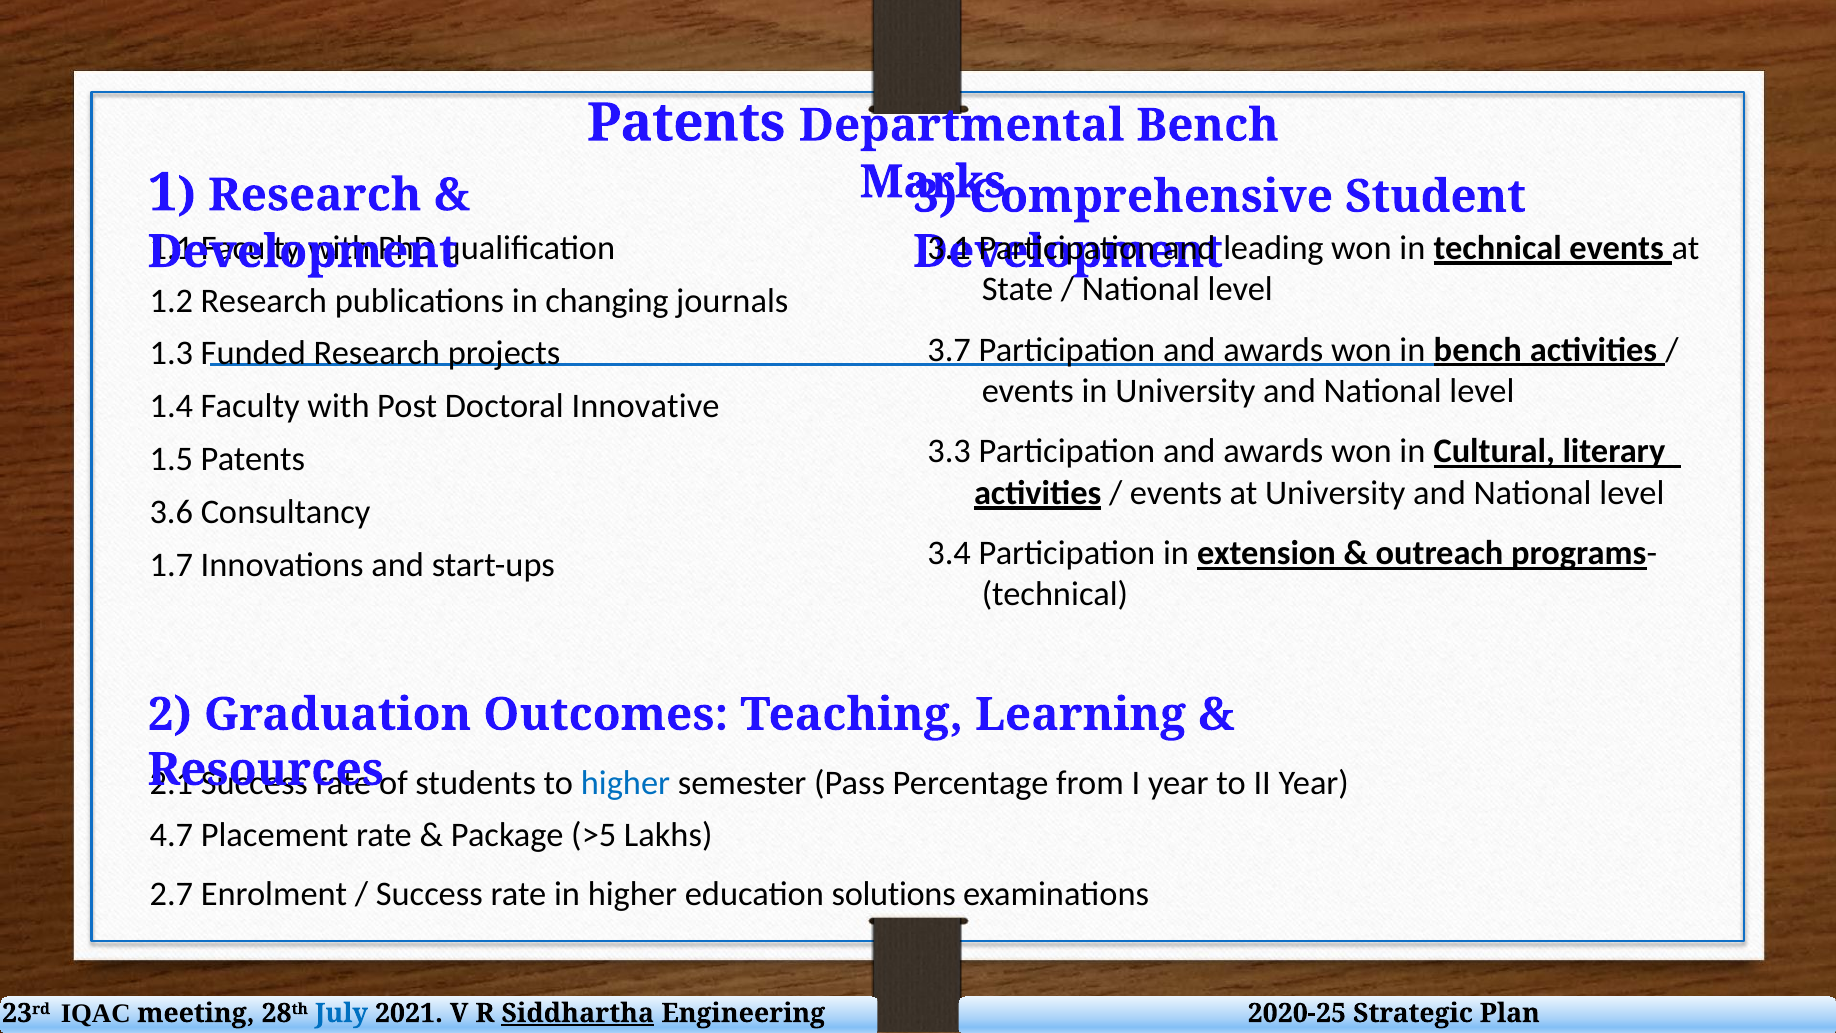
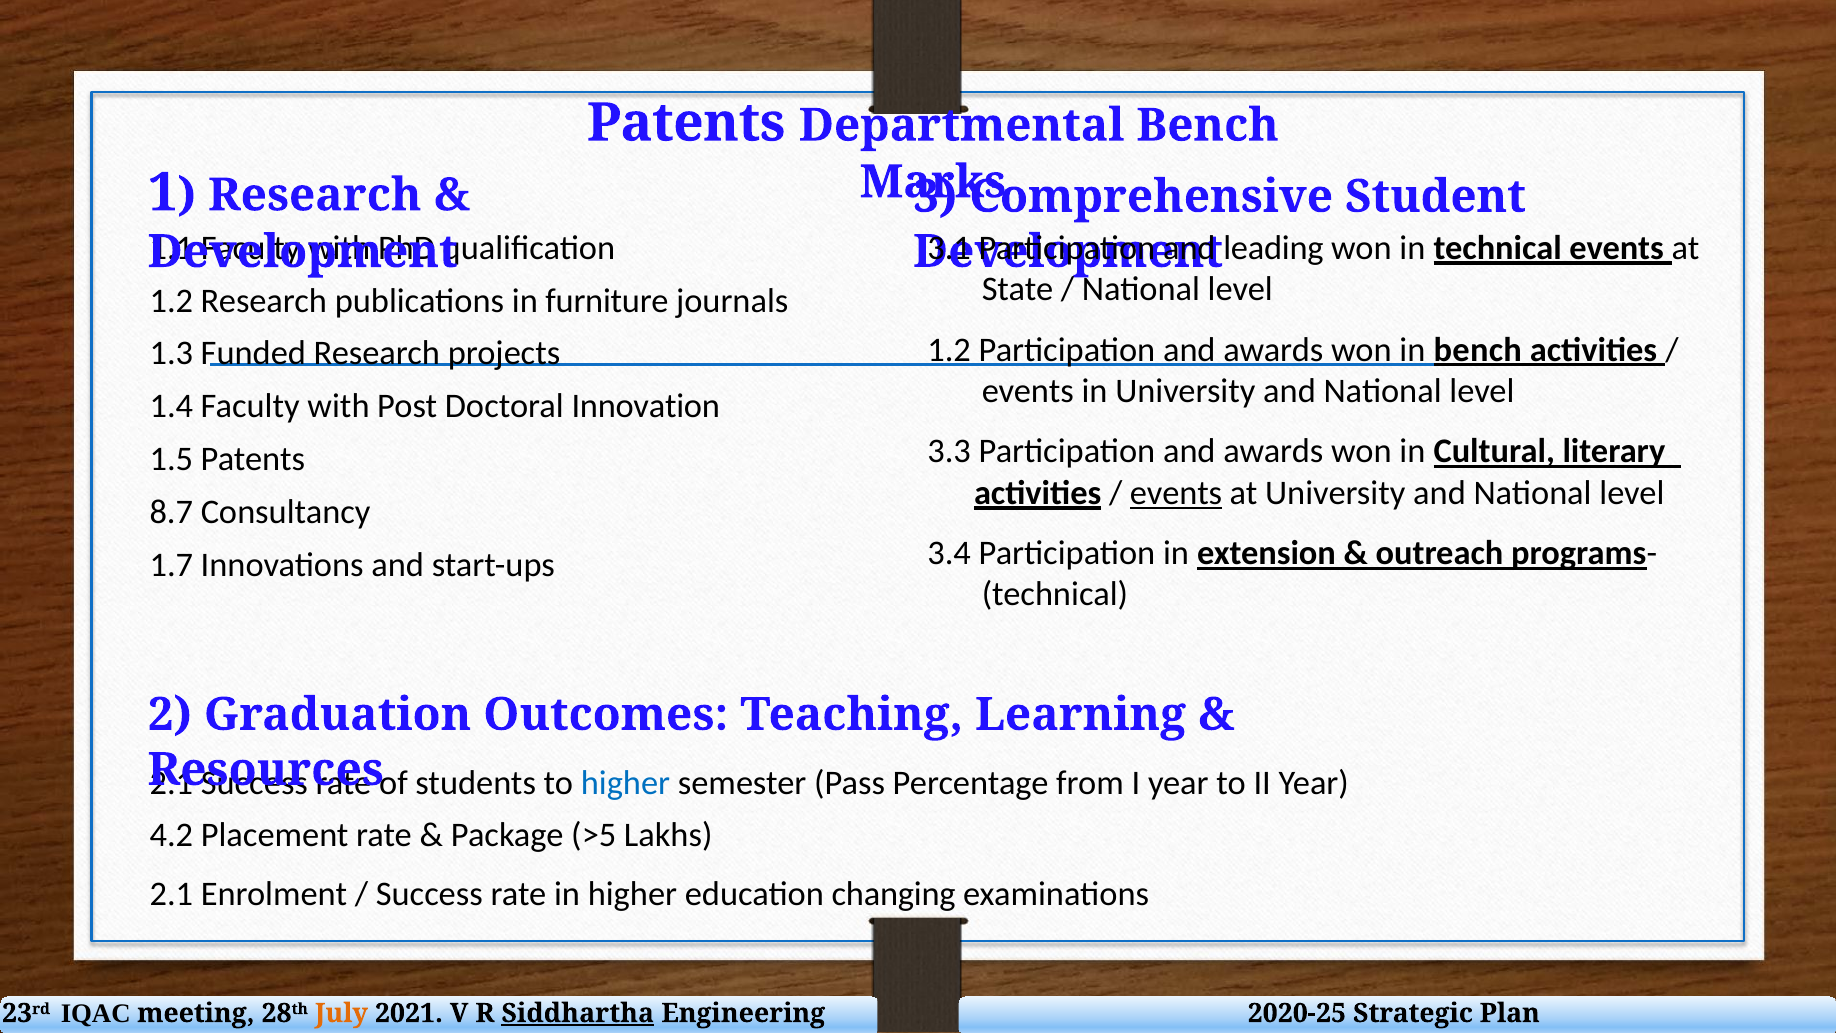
changing: changing -> furniture
3.7 at (949, 350): 3.7 -> 1.2
Innovative: Innovative -> Innovation
events at (1176, 493) underline: none -> present
3.6: 3.6 -> 8.7
4.7: 4.7 -> 4.2
2.7 at (171, 894): 2.7 -> 2.1
solutions: solutions -> changing
July colour: blue -> orange
